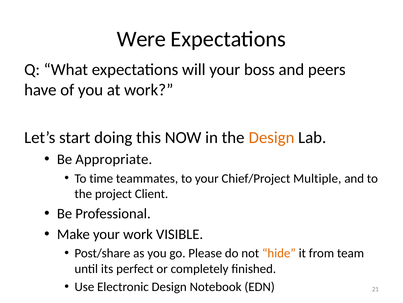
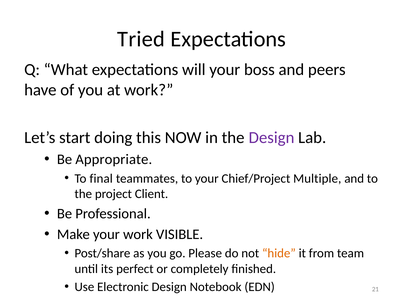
Were: Were -> Tried
Design at (272, 137) colour: orange -> purple
time: time -> final
